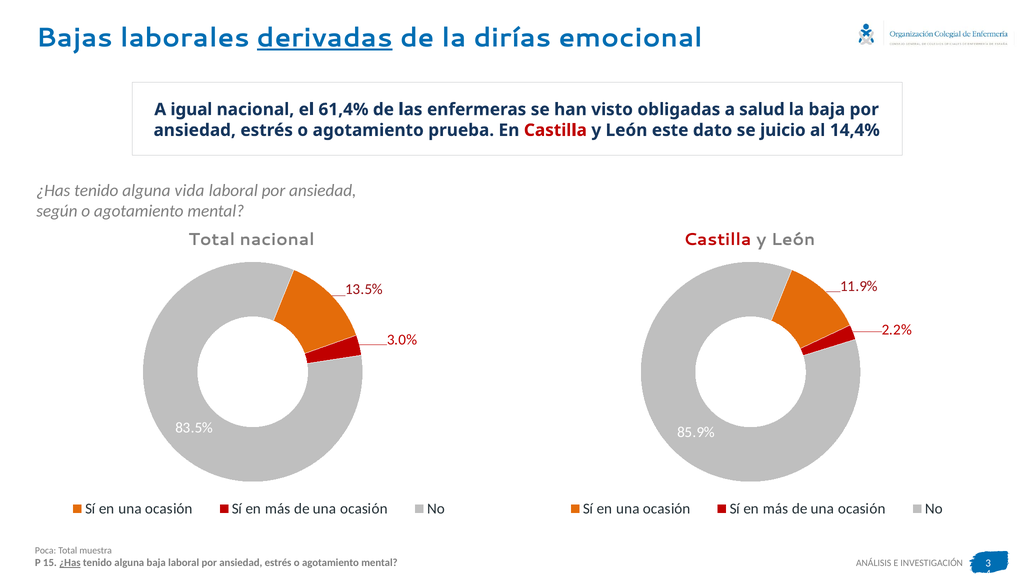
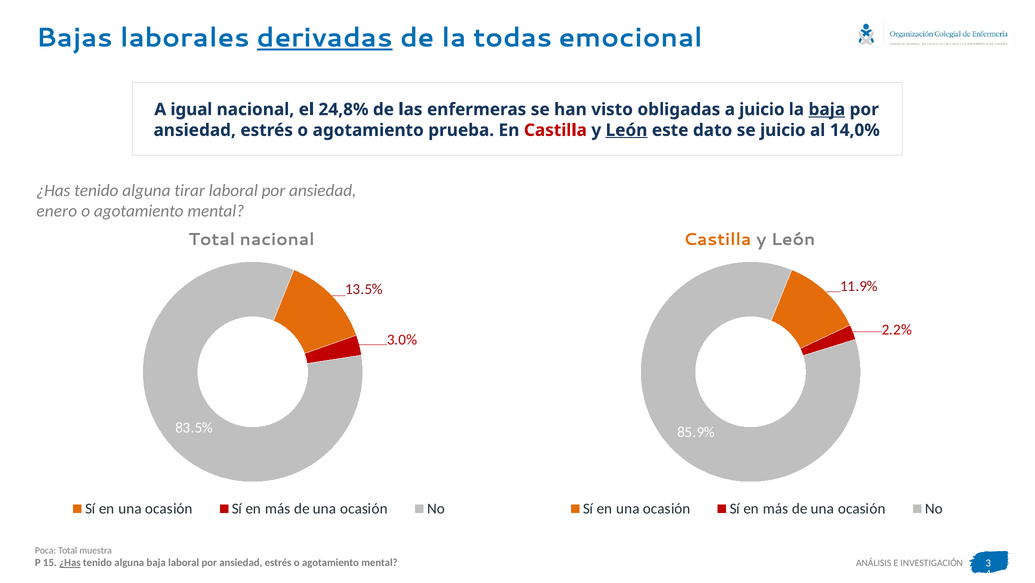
dirías: dirías -> todas
61,4%: 61,4% -> 24,8%
a salud: salud -> juicio
baja at (827, 109) underline: none -> present
León at (626, 130) underline: none -> present
14,4%: 14,4% -> 14,0%
vida: vida -> tirar
según: según -> enero
Castilla at (717, 239) colour: red -> orange
